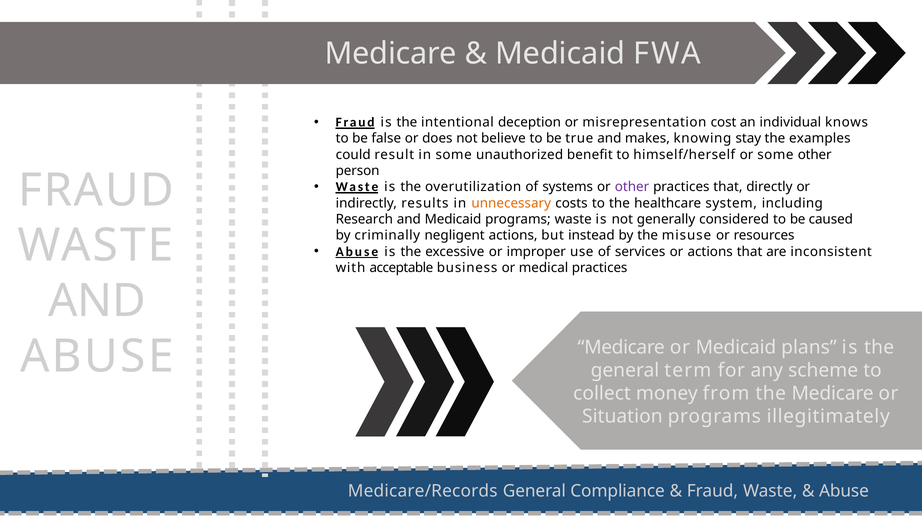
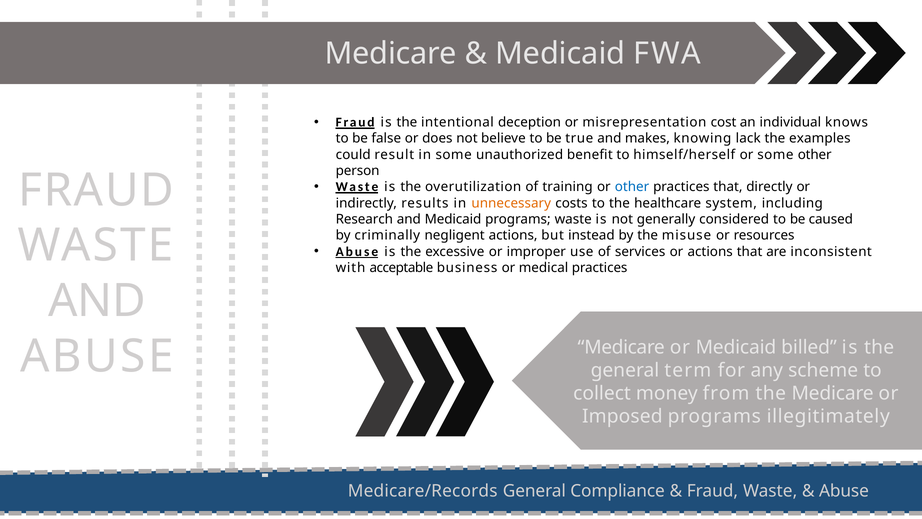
stay: stay -> lack
systems: systems -> training
other at (632, 187) colour: purple -> blue
plans: plans -> billed
Situation: Situation -> Imposed
